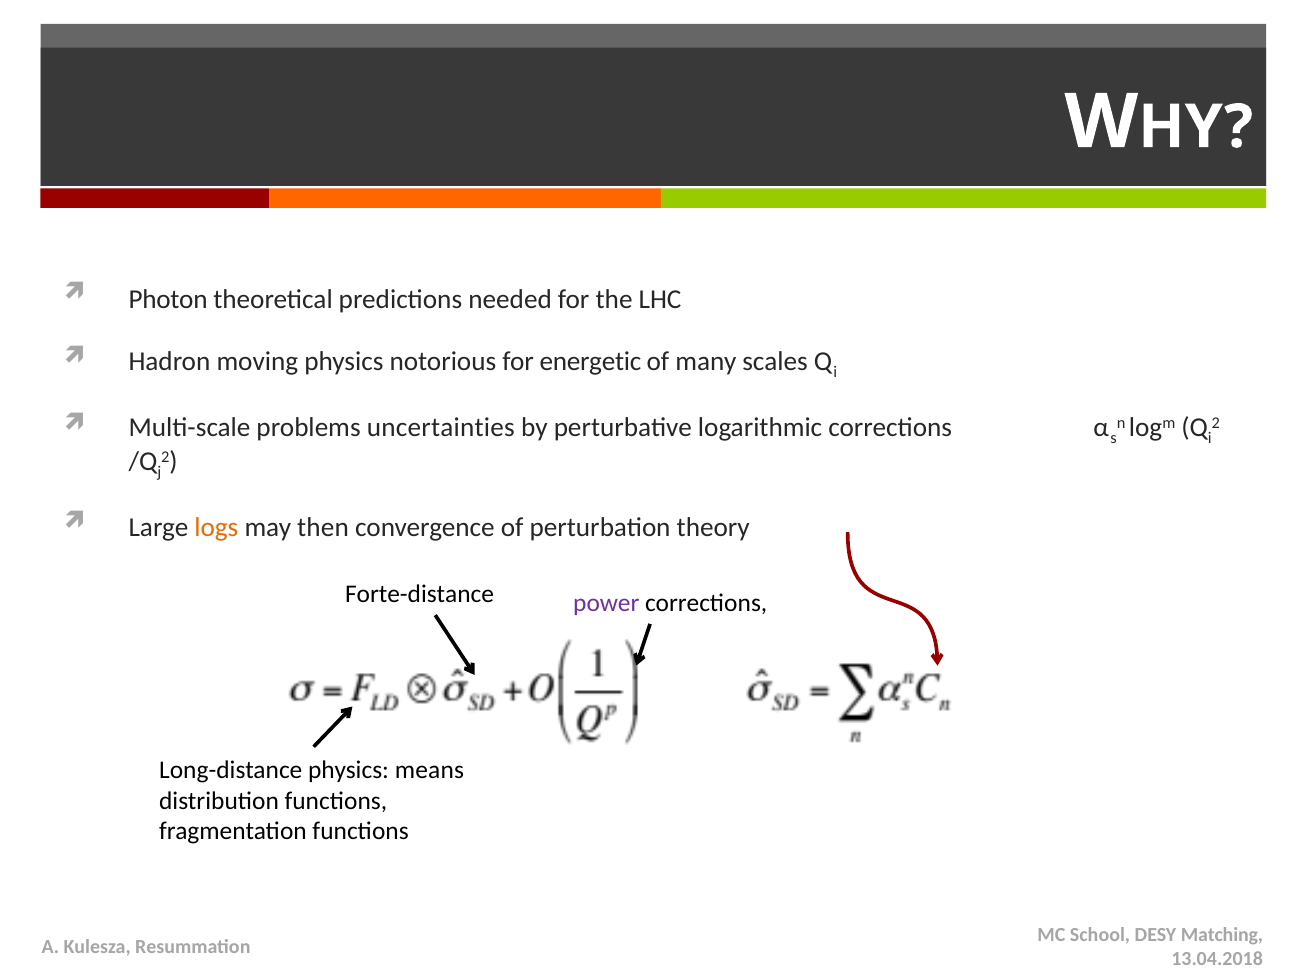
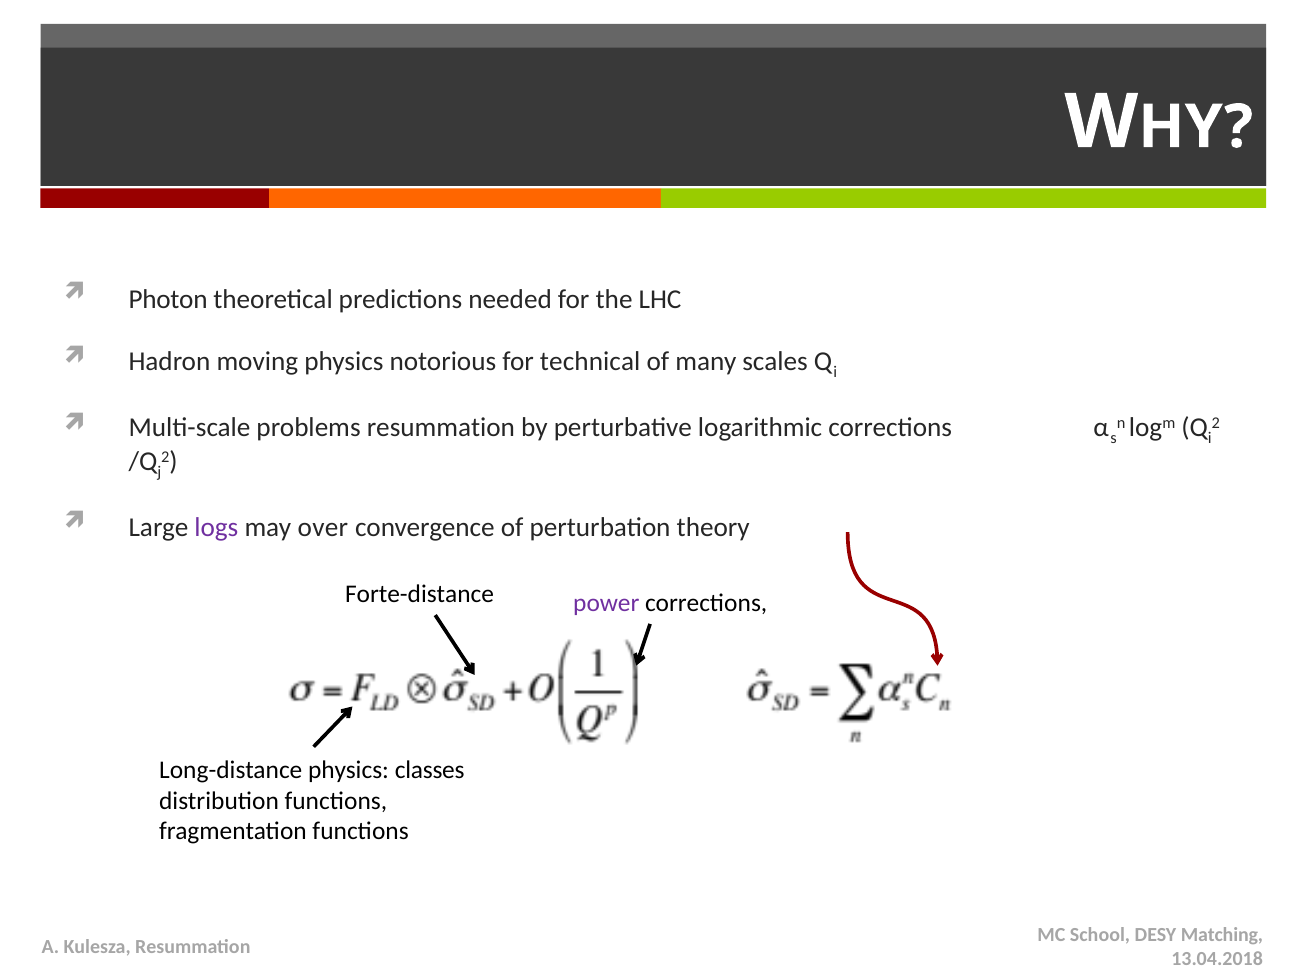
energetic: energetic -> technical
problems uncertainties: uncertainties -> resummation
logs colour: orange -> purple
then: then -> over
means: means -> classes
